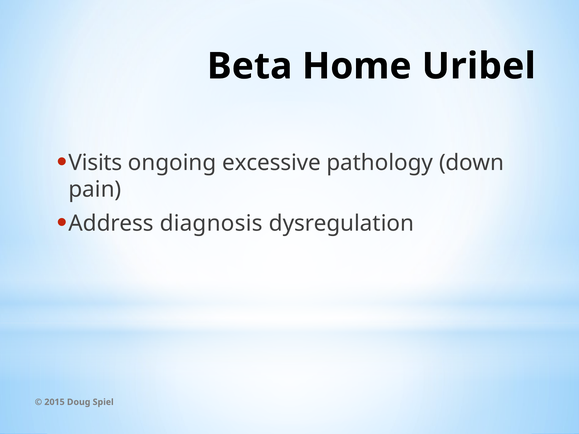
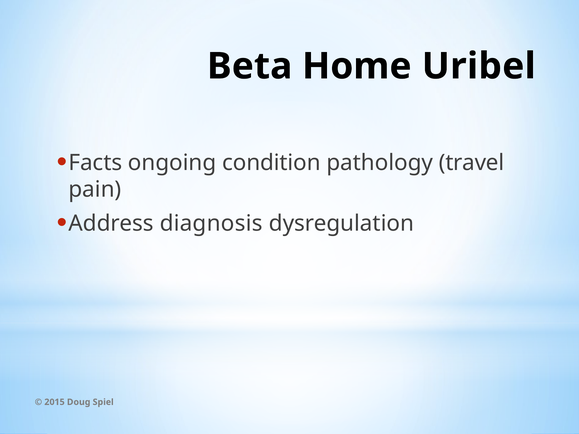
Visits: Visits -> Facts
excessive: excessive -> condition
down: down -> travel
